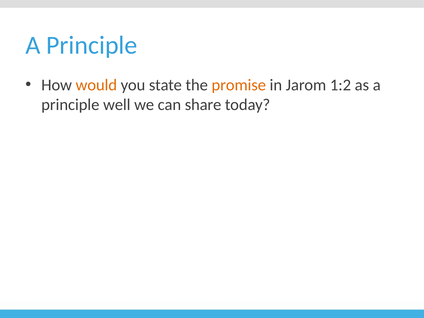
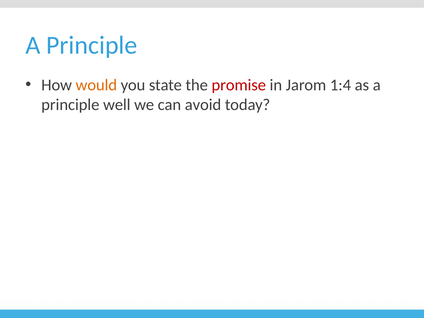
promise colour: orange -> red
1:2: 1:2 -> 1:4
share: share -> avoid
